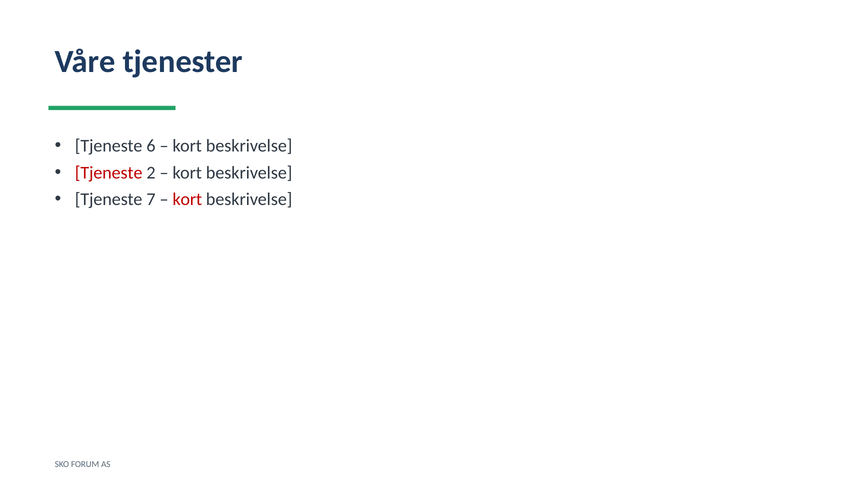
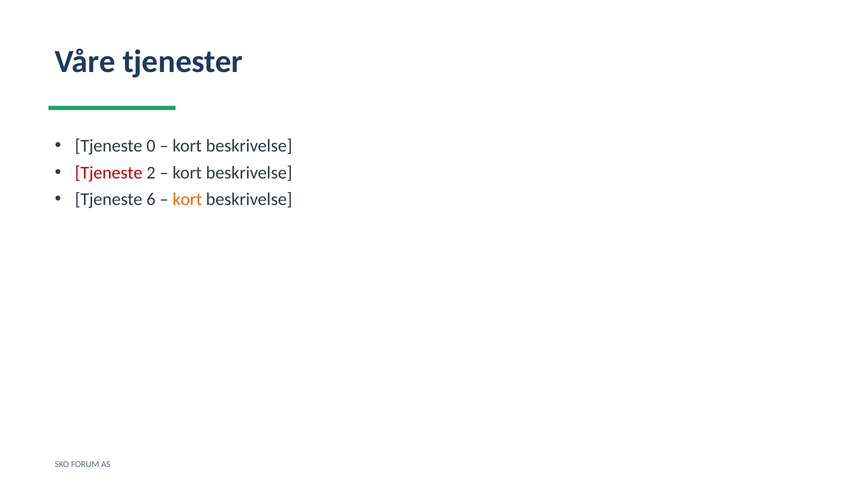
6: 6 -> 0
7: 7 -> 6
kort at (187, 200) colour: red -> orange
